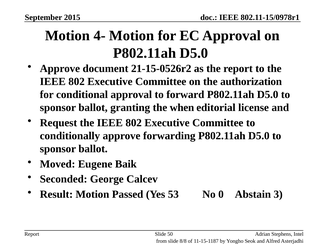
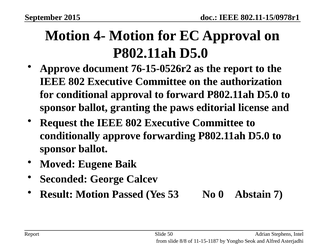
21-15-0526r2: 21-15-0526r2 -> 76-15-0526r2
when: when -> paws
3: 3 -> 7
